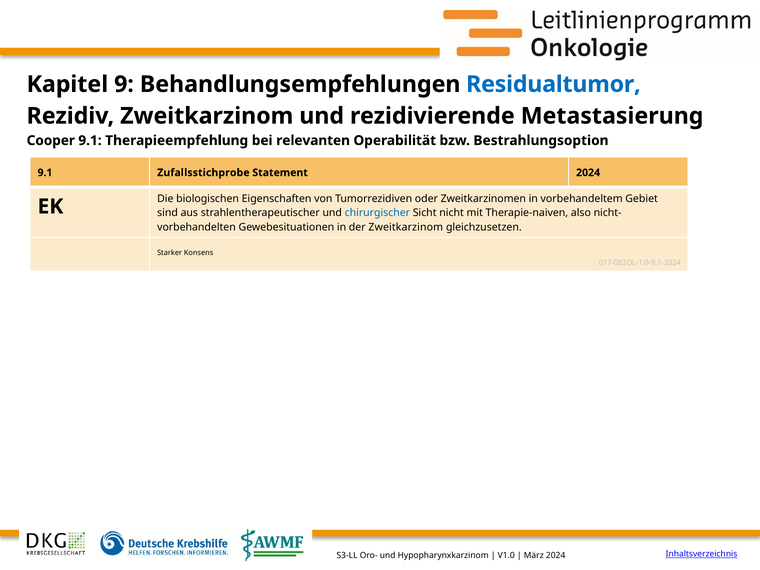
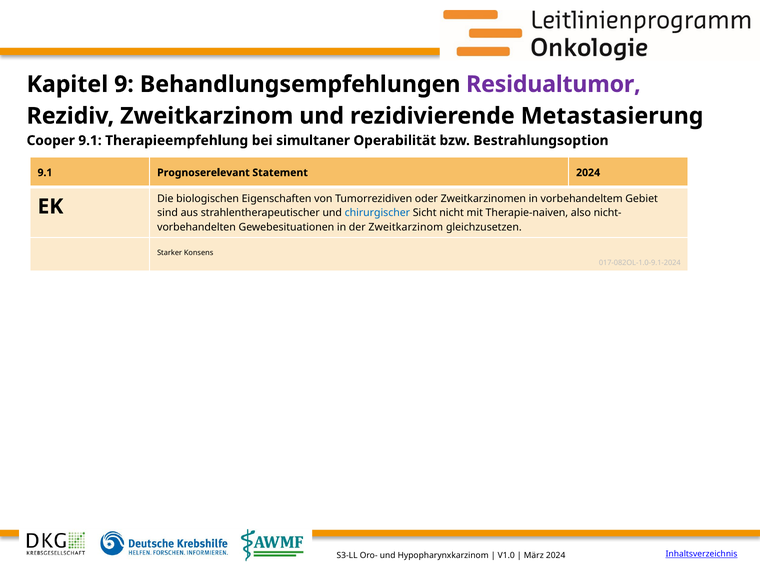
Residualtumor colour: blue -> purple
relevanten: relevanten -> simultaner
Zufallsstichprobe: Zufallsstichprobe -> Prognoserelevant
